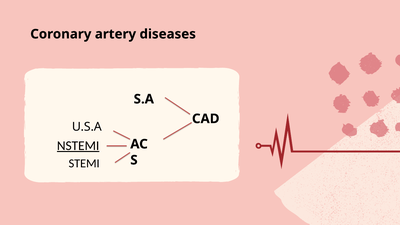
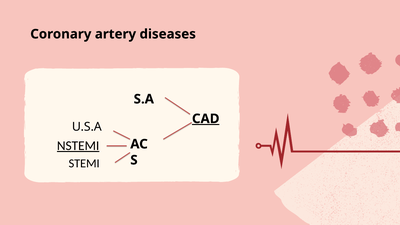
CAD underline: none -> present
